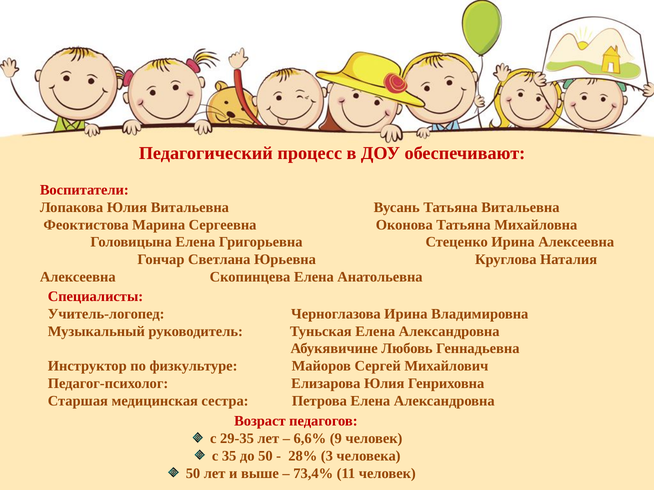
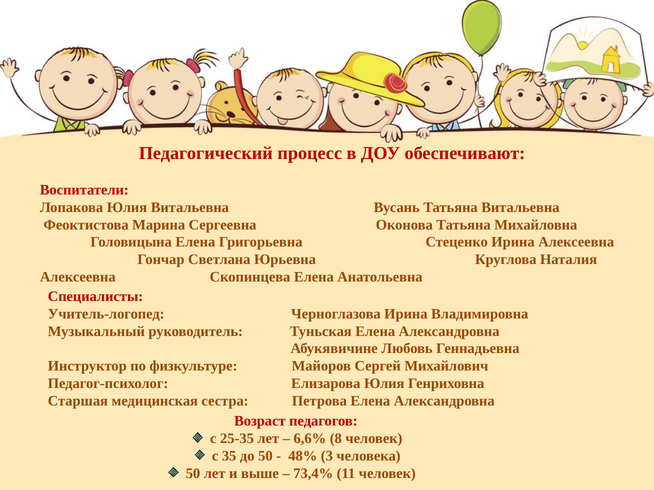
29-35: 29-35 -> 25-35
9: 9 -> 8
28%: 28% -> 48%
